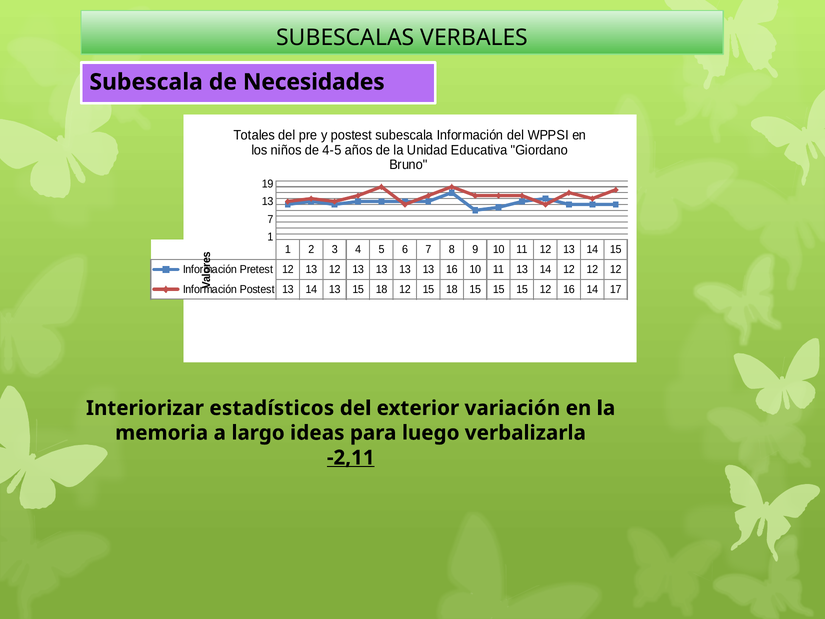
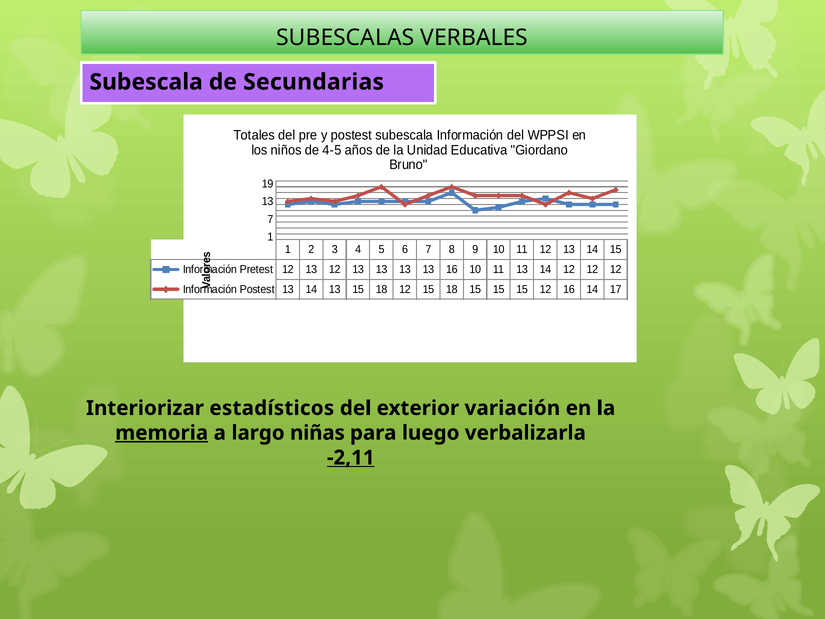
Necesidades: Necesidades -> Secundarias
memoria underline: none -> present
ideas: ideas -> niñas
